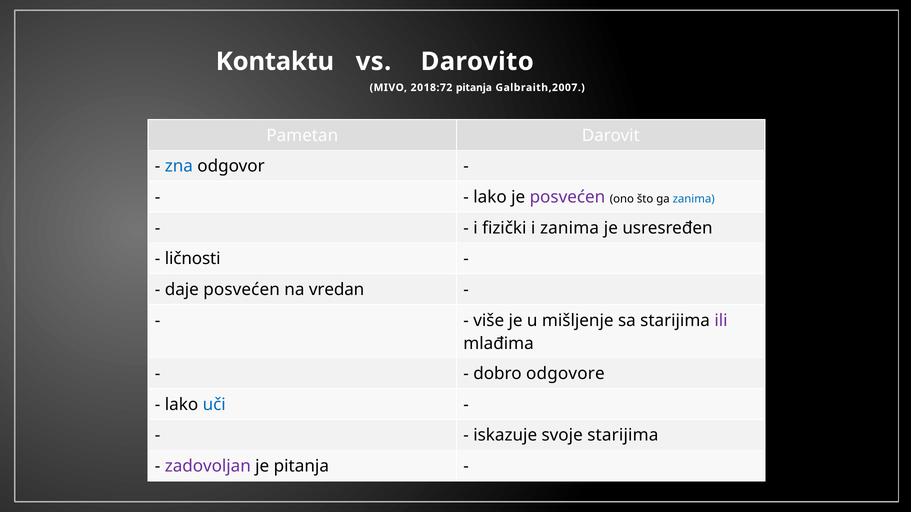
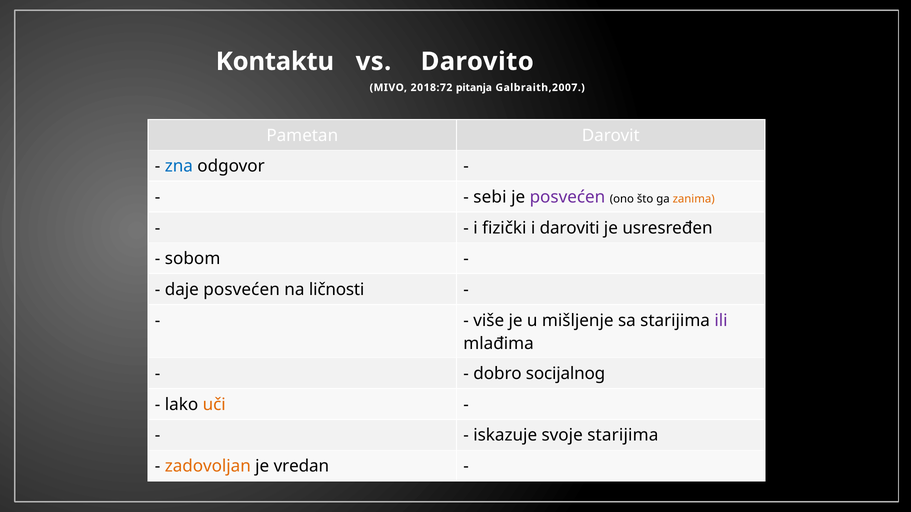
lako at (490, 197): lako -> sebi
zanima at (694, 199) colour: blue -> orange
i zanima: zanima -> daroviti
ličnosti: ličnosti -> sobom
vredan: vredan -> ličnosti
odgovore: odgovore -> socijalnog
uči colour: blue -> orange
zadovoljan colour: purple -> orange
je pitanja: pitanja -> vredan
